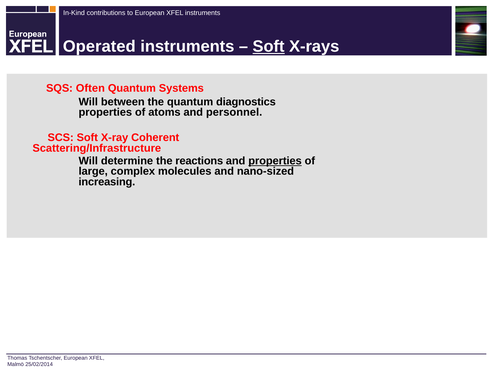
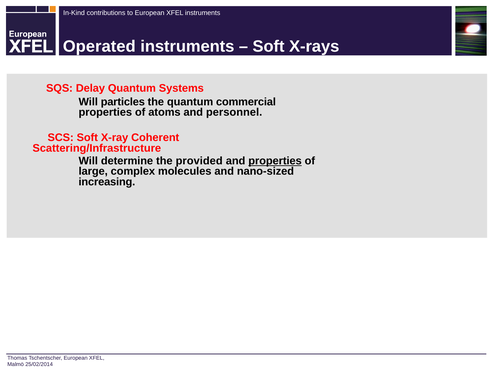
Soft at (269, 46) underline: present -> none
Often: Often -> Delay
between: between -> particles
diagnostics: diagnostics -> commercial
reactions: reactions -> provided
